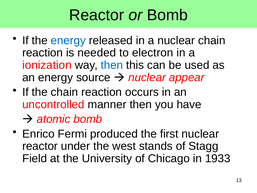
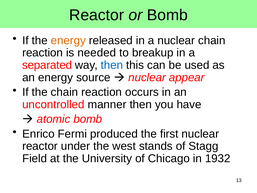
energy at (68, 40) colour: blue -> orange
electron: electron -> breakup
ionization: ionization -> separated
1933: 1933 -> 1932
